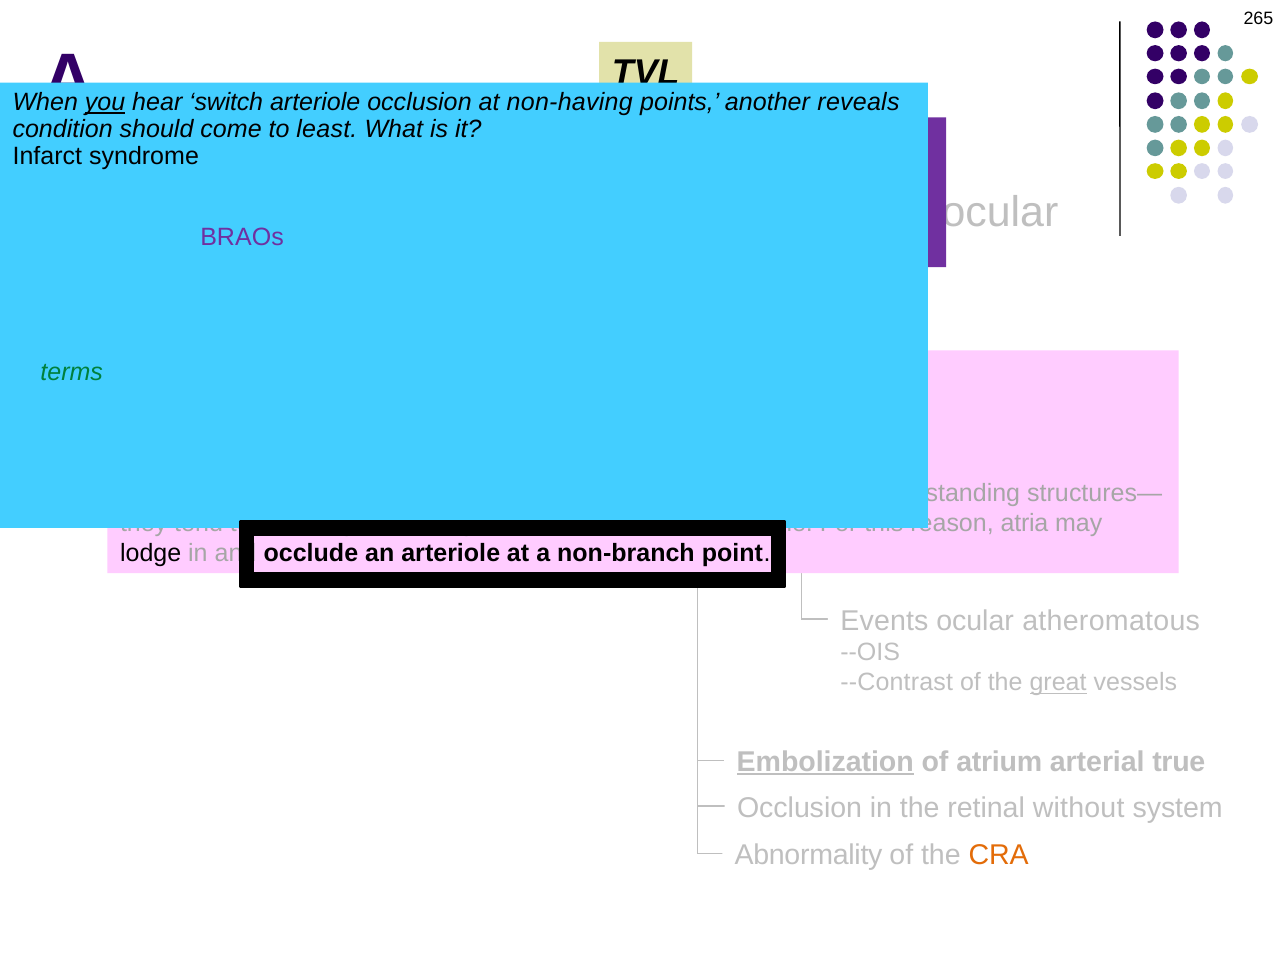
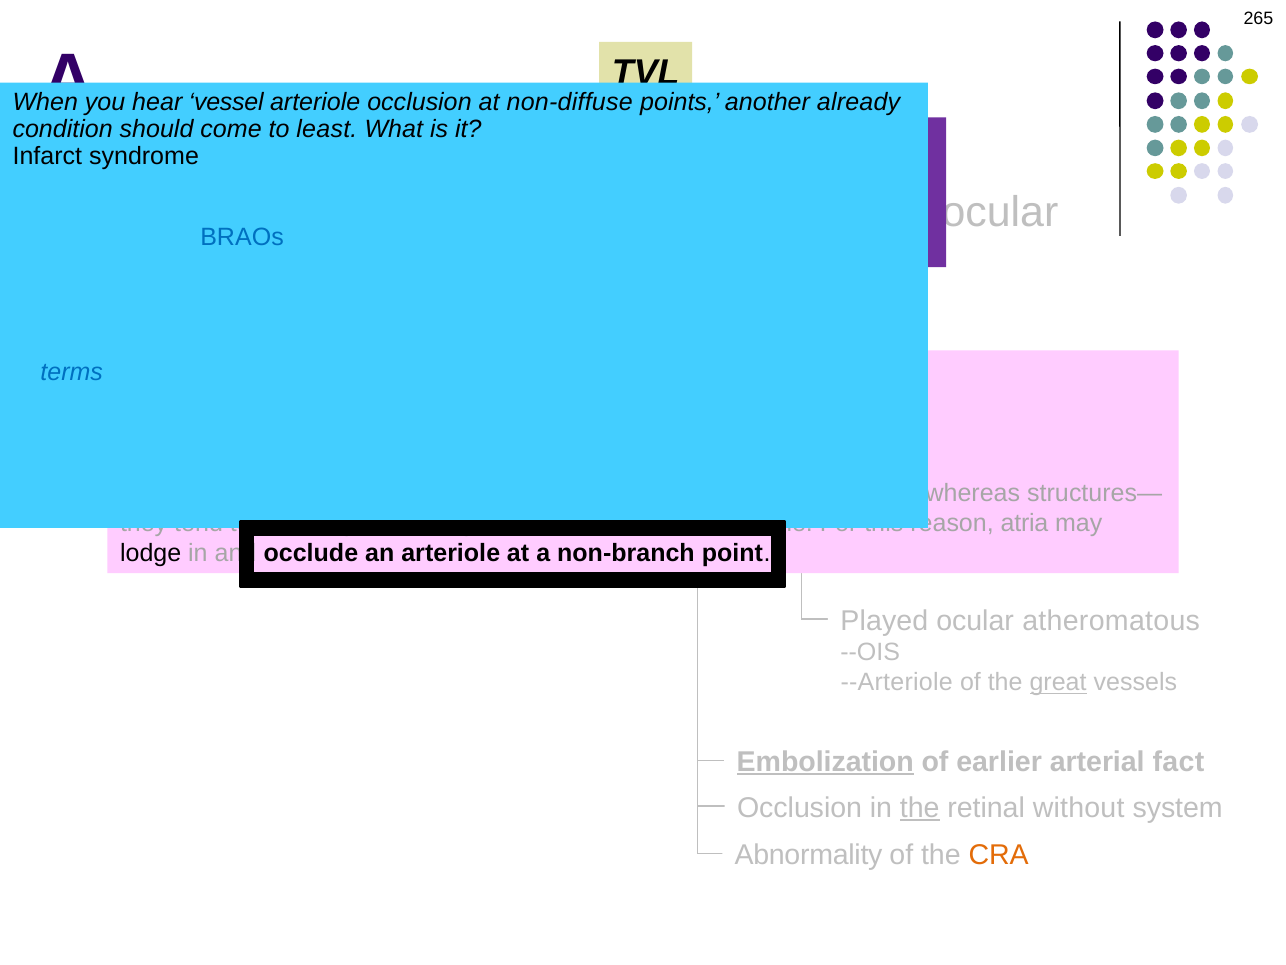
you underline: present -> none
switch: switch -> vessel
non-having: non-having -> non-diffuse
reveals: reveals -> already
BRAOs colour: purple -> blue
terms colour: green -> blue
standing: standing -> whereas
Events: Events -> Played
--Contrast: --Contrast -> --Arteriole
of atrium: atrium -> earlier
true: true -> fact
the at (920, 807) underline: none -> present
